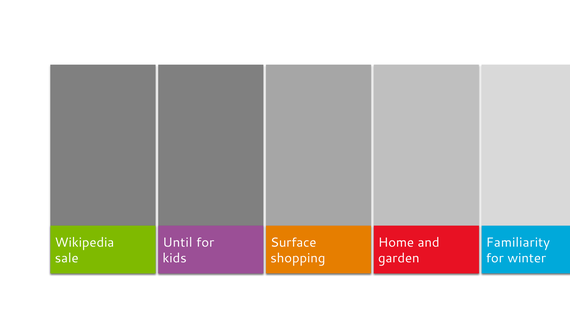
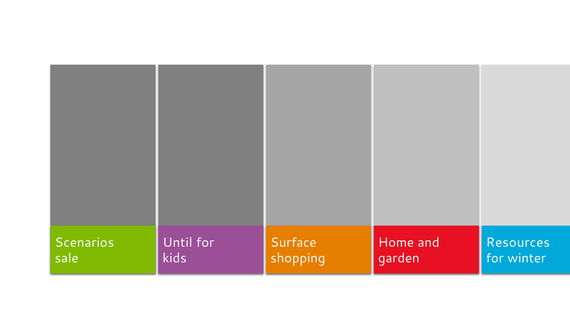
Wikipedia: Wikipedia -> Scenarios
Familiarity: Familiarity -> Resources
